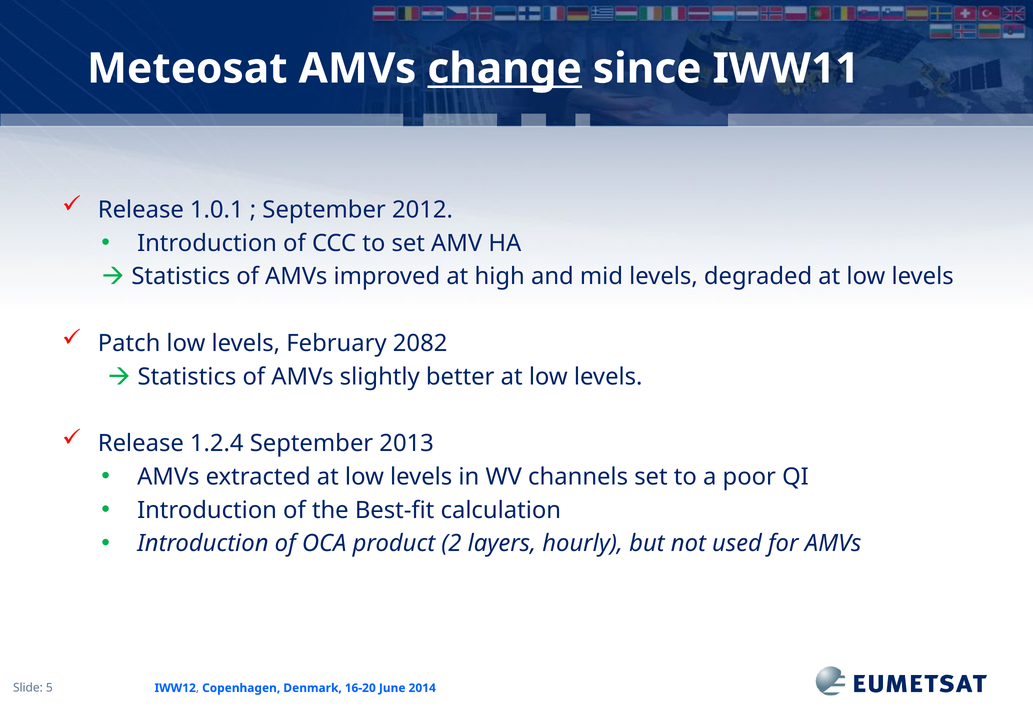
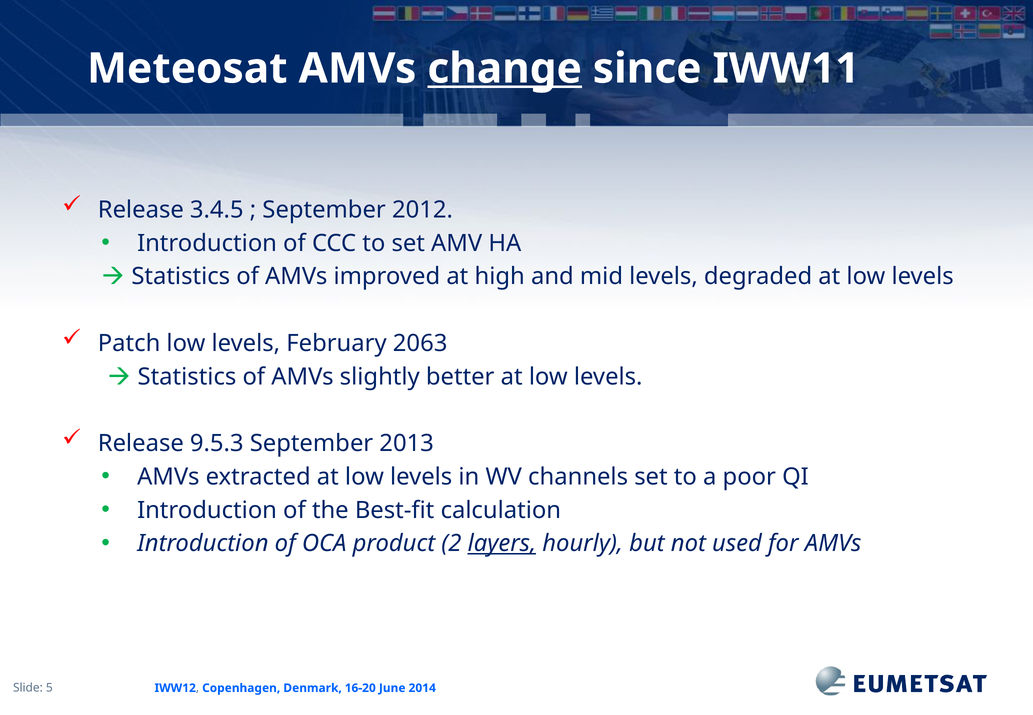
1.0.1: 1.0.1 -> 3.4.5
2082: 2082 -> 2063
1.2.4: 1.2.4 -> 9.5.3
layers underline: none -> present
